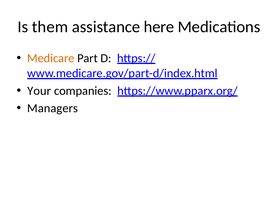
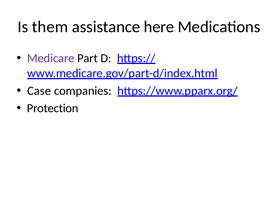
Medicare colour: orange -> purple
Your: Your -> Case
Managers: Managers -> Protection
